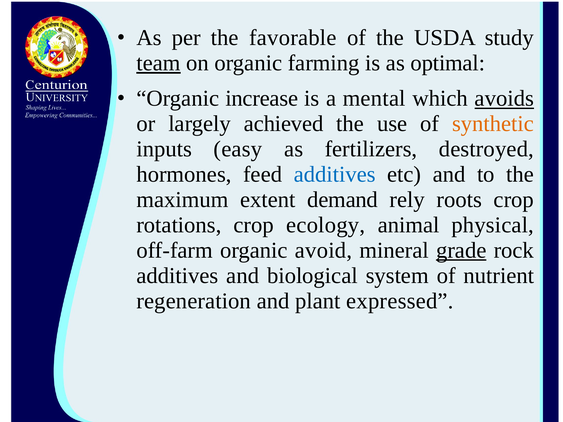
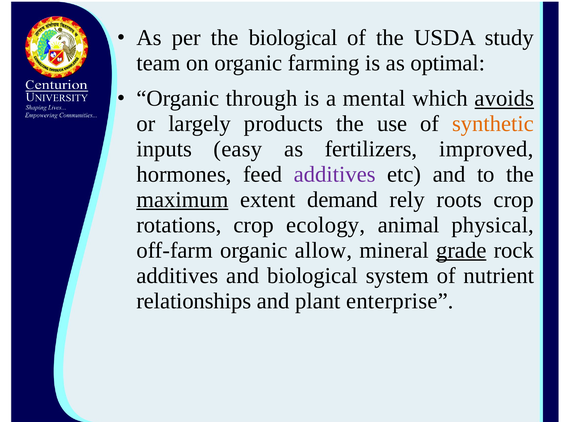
the favorable: favorable -> biological
team underline: present -> none
increase: increase -> through
achieved: achieved -> products
destroyed: destroyed -> improved
additives at (335, 174) colour: blue -> purple
maximum underline: none -> present
avoid: avoid -> allow
regeneration: regeneration -> relationships
expressed: expressed -> enterprise
